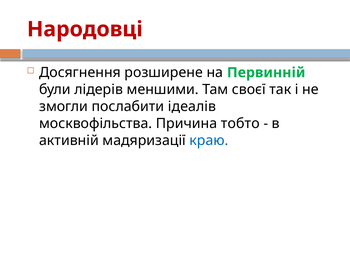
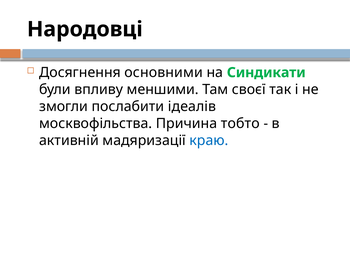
Народовці colour: red -> black
розширене: розширене -> основними
Первинній: Первинній -> Синдикати
лідерів: лідерів -> впливу
